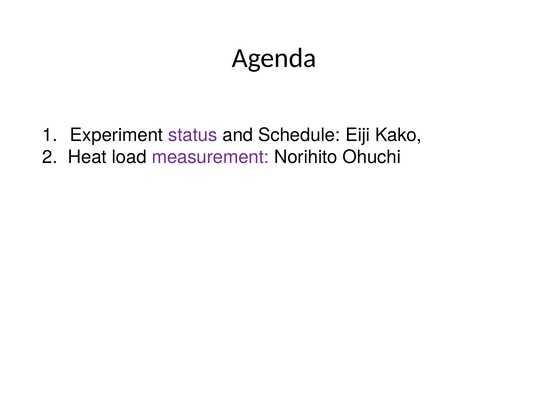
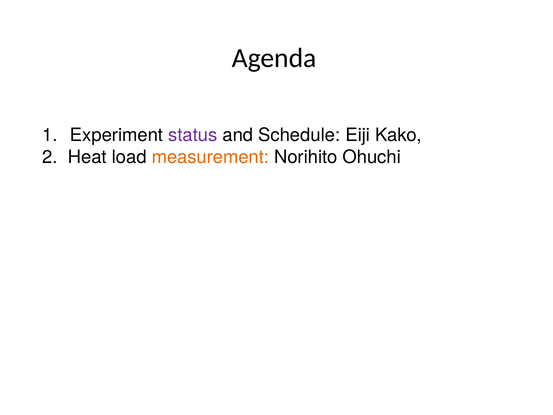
measurement colour: purple -> orange
